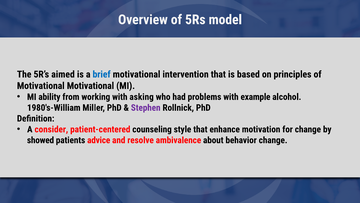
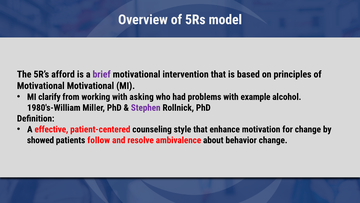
aimed: aimed -> afford
brief colour: blue -> purple
ability: ability -> clarify
consider: consider -> effective
advice: advice -> follow
